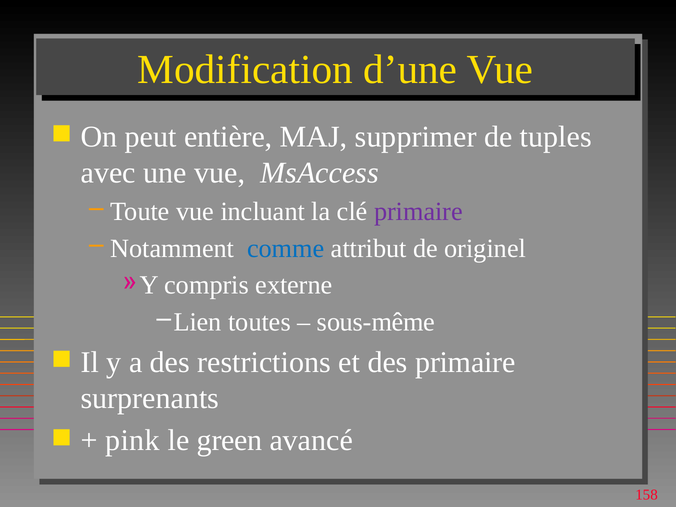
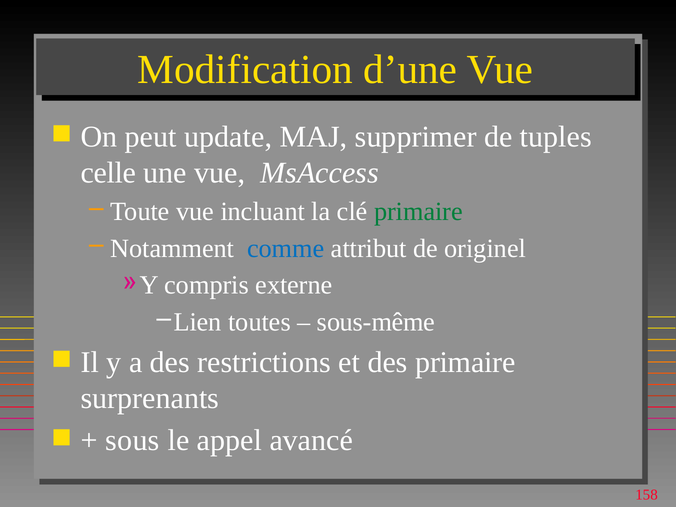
entière: entière -> update
avec: avec -> celle
primaire at (418, 212) colour: purple -> green
pink: pink -> sous
green: green -> appel
